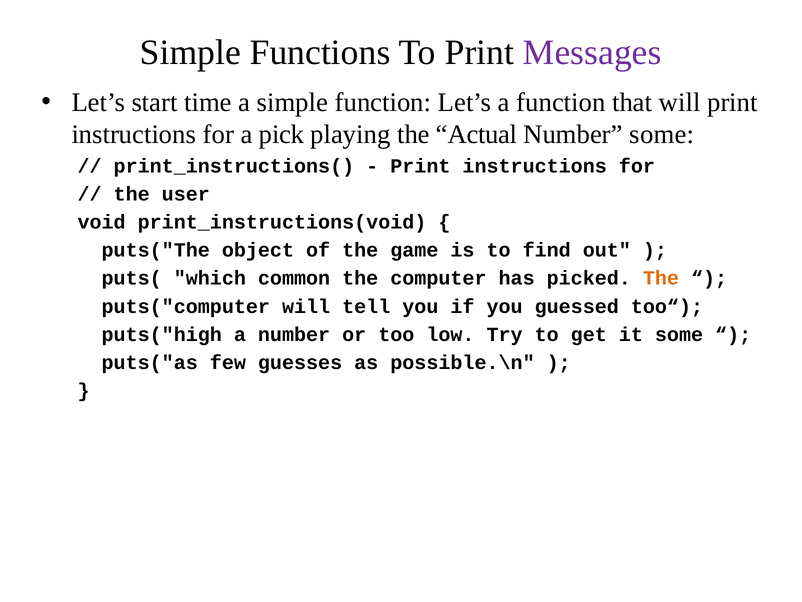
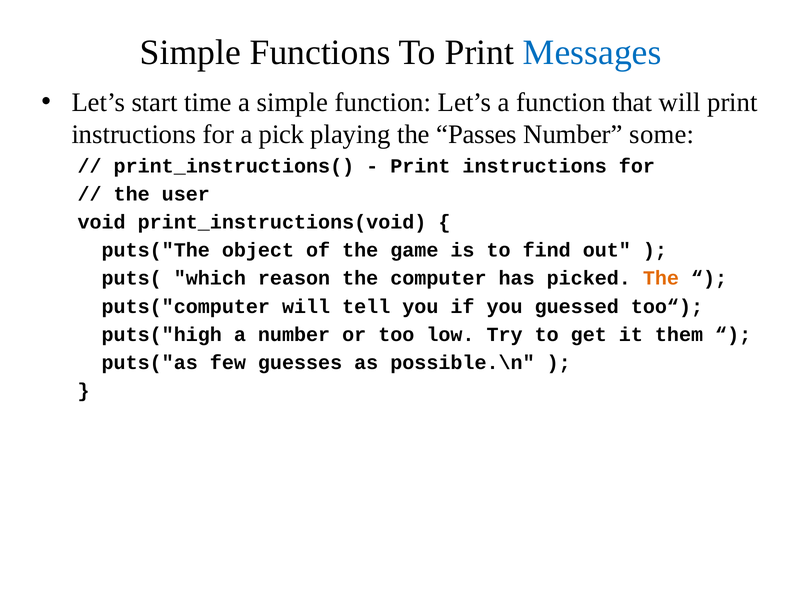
Messages colour: purple -> blue
Actual: Actual -> Passes
common: common -> reason
it some: some -> them
